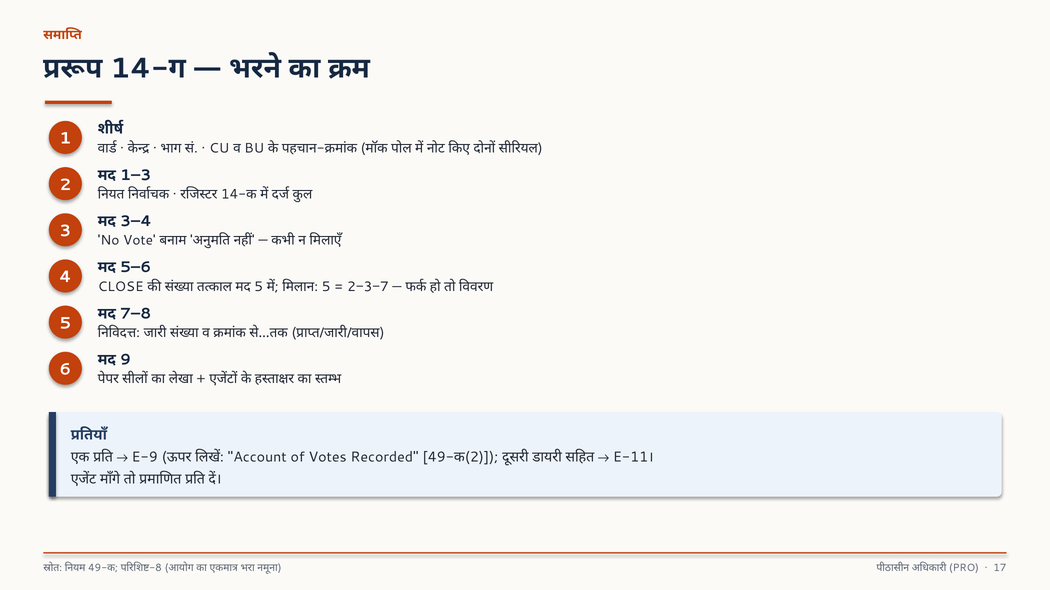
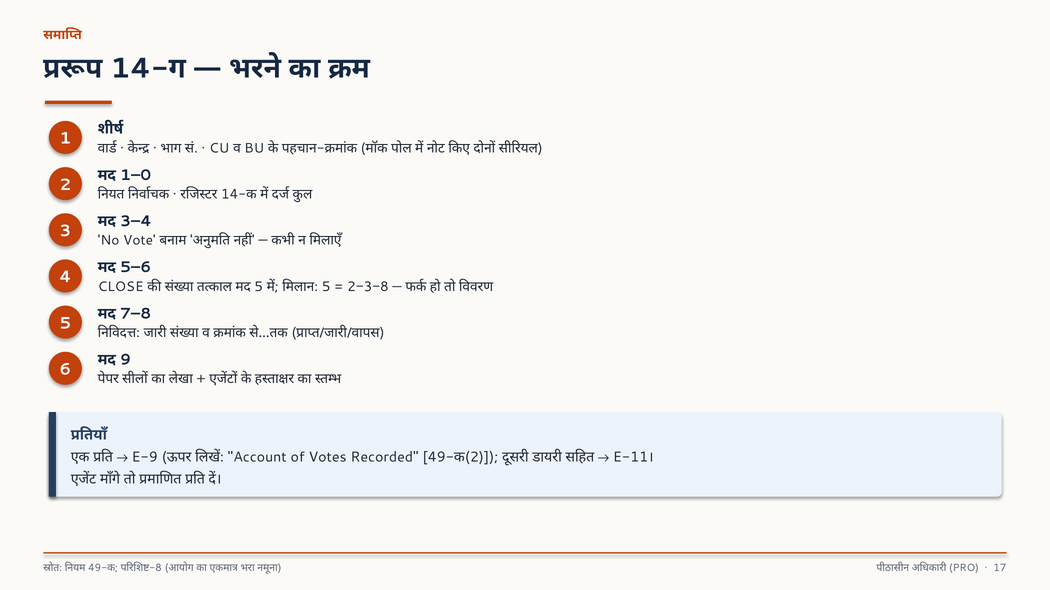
1–3: 1–3 -> 1–0
7: 7 -> 8
